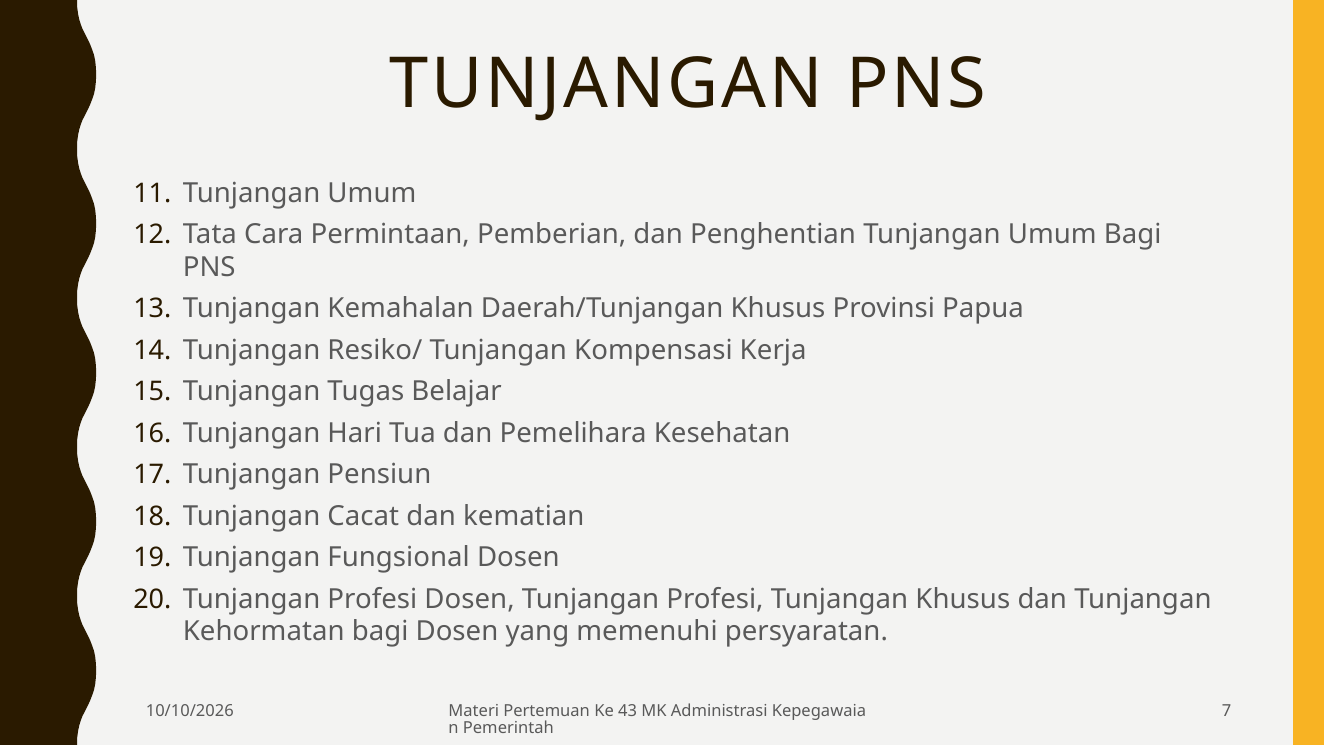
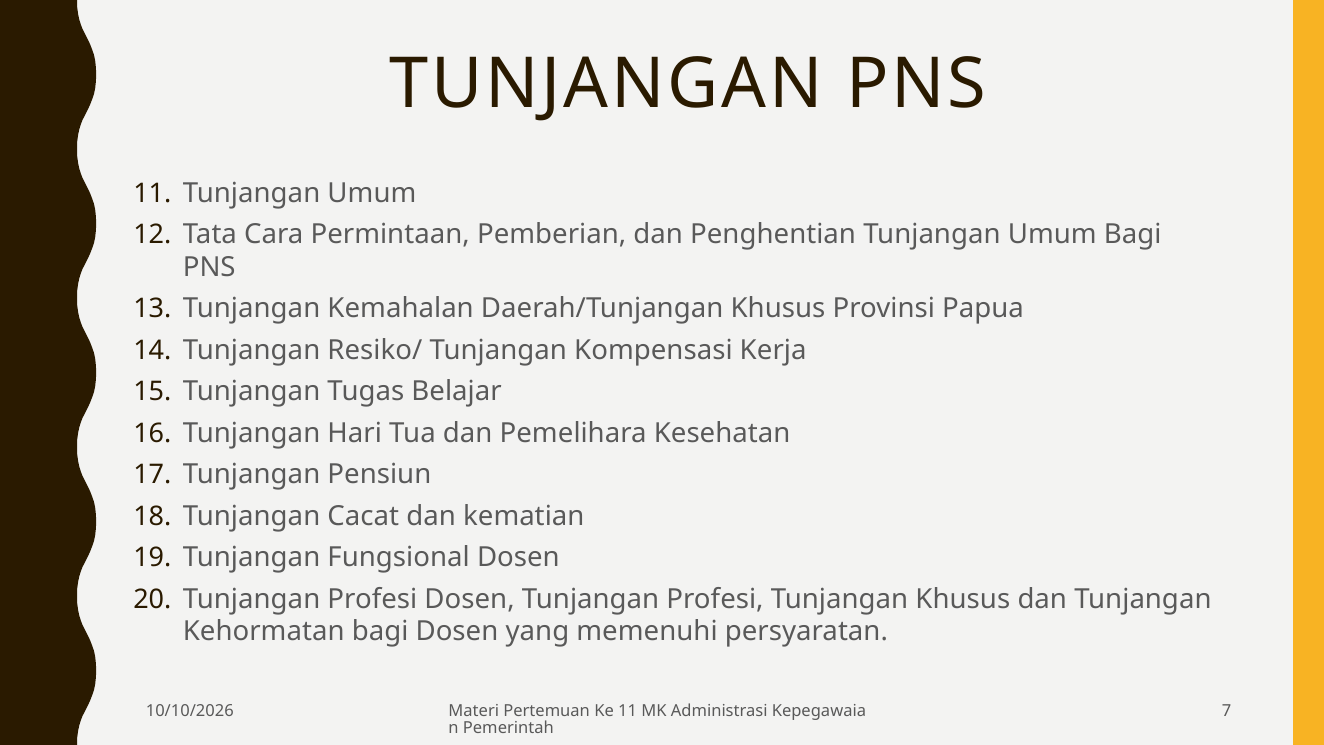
Ke 43: 43 -> 11
